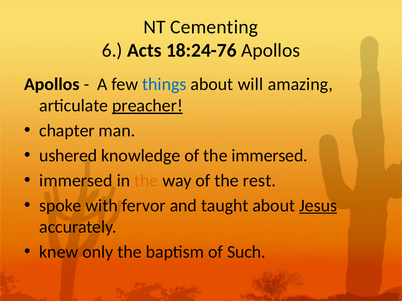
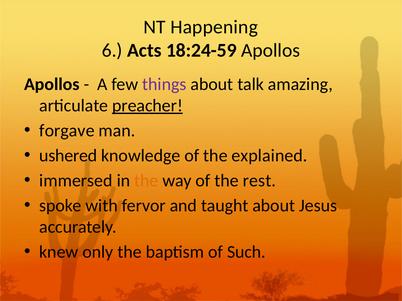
Cementing: Cementing -> Happening
18:24-76: 18:24-76 -> 18:24-59
things colour: blue -> purple
will: will -> talk
chapter: chapter -> forgave
the immersed: immersed -> explained
Jesus underline: present -> none
